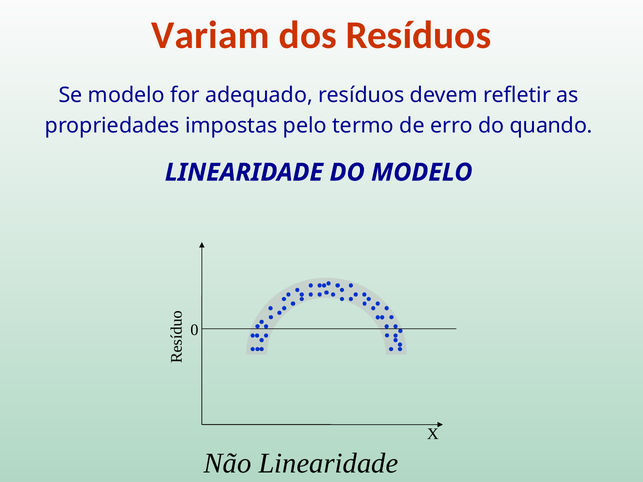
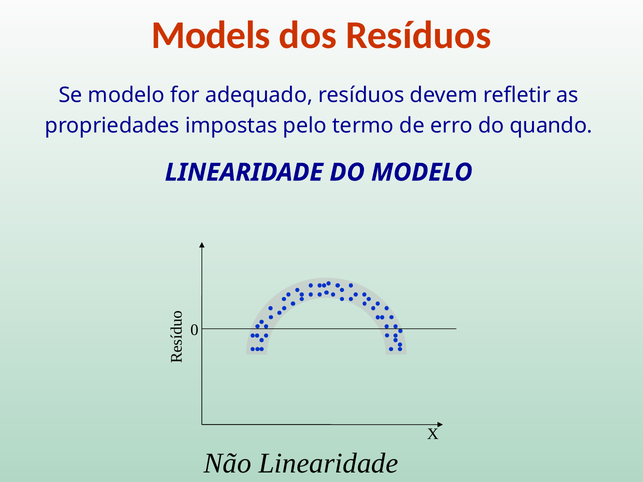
Variam: Variam -> Models
